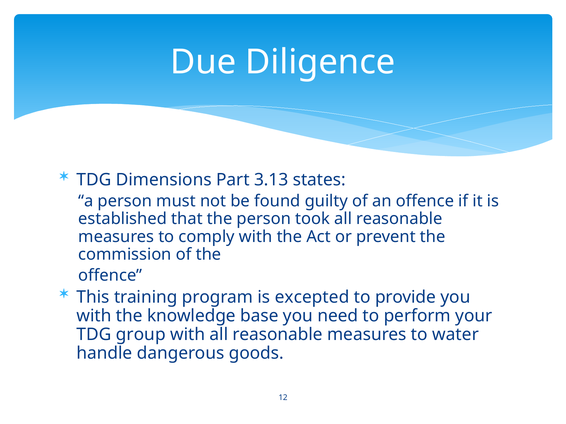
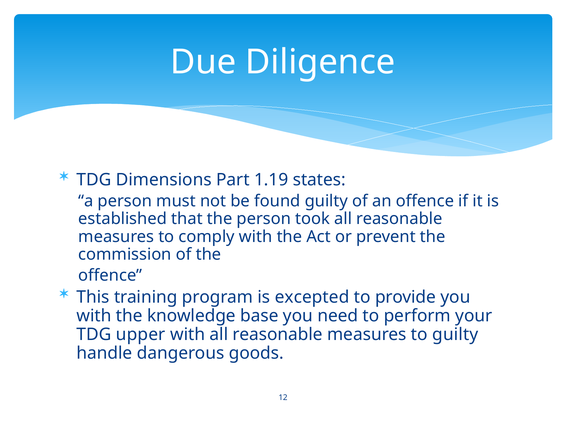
3.13: 3.13 -> 1.19
group: group -> upper
to water: water -> guilty
